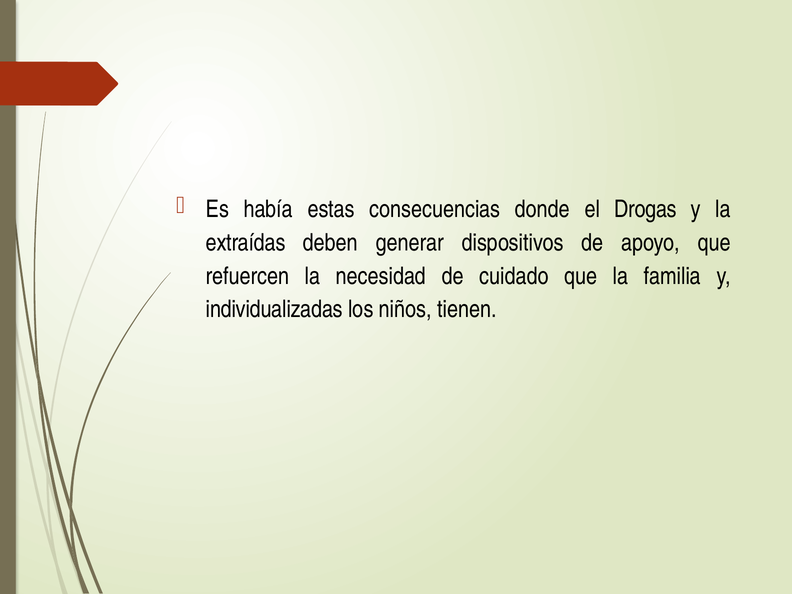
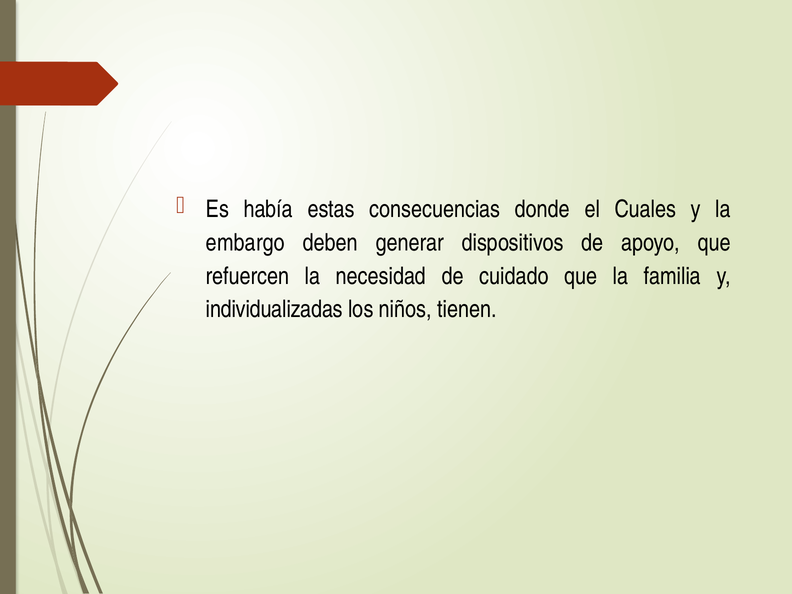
Drogas: Drogas -> Cuales
extraídas: extraídas -> embargo
